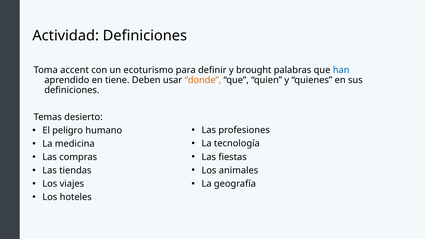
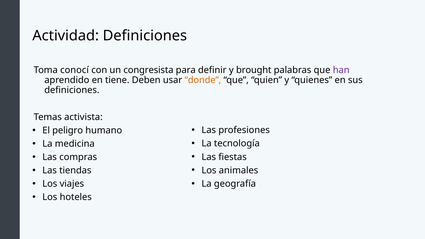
accent: accent -> conocí
ecoturismo: ecoturismo -> congresista
han colour: blue -> purple
desierto: desierto -> activista
